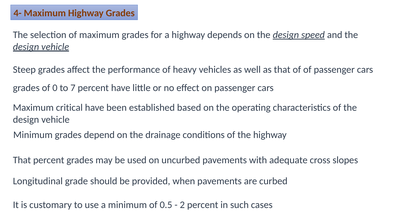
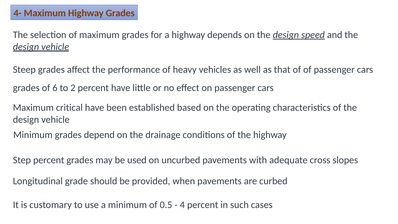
0: 0 -> 6
7: 7 -> 2
That at (22, 160): That -> Step
2: 2 -> 4
